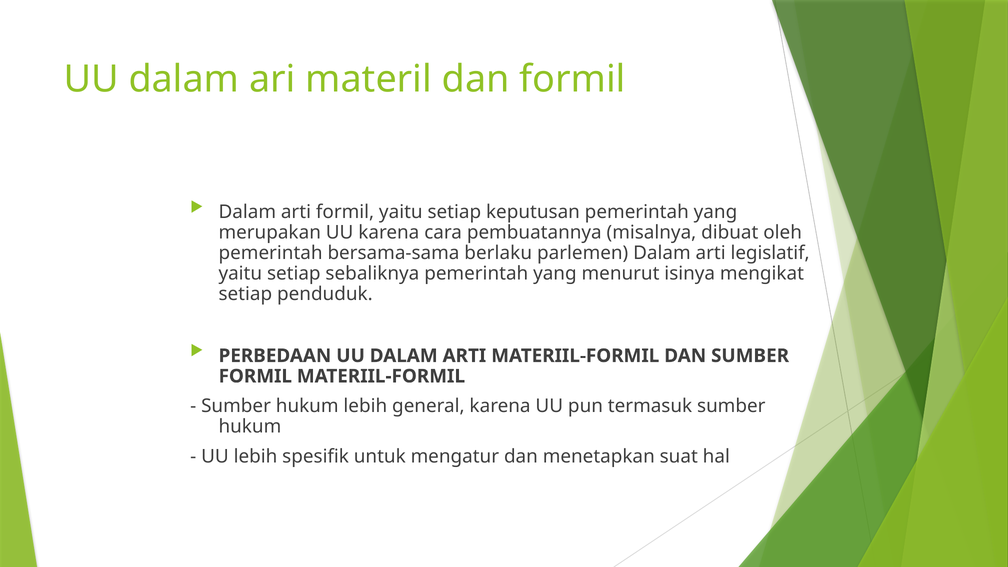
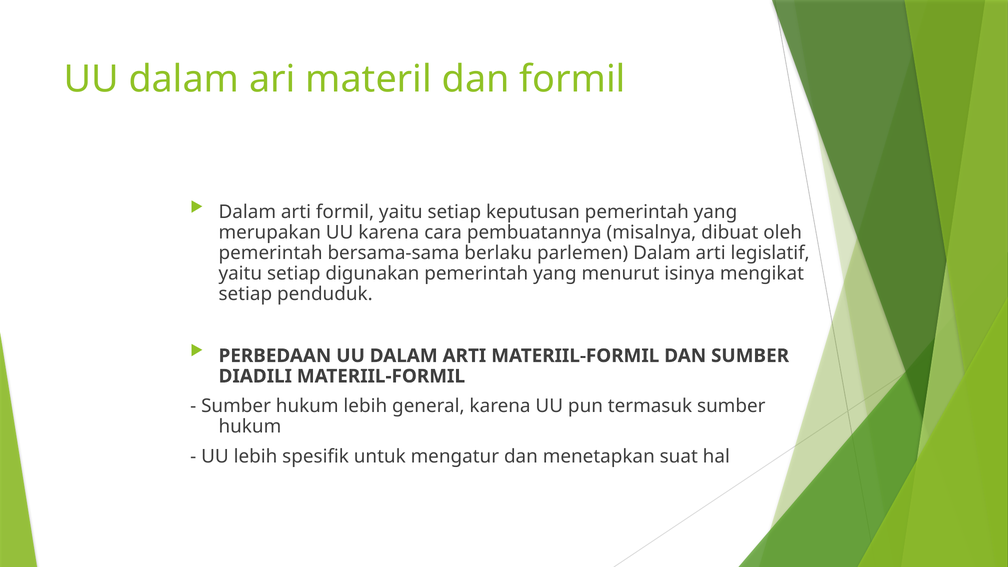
sebaliknya: sebaliknya -> digunakan
FORMIL at (255, 376): FORMIL -> DIADILI
